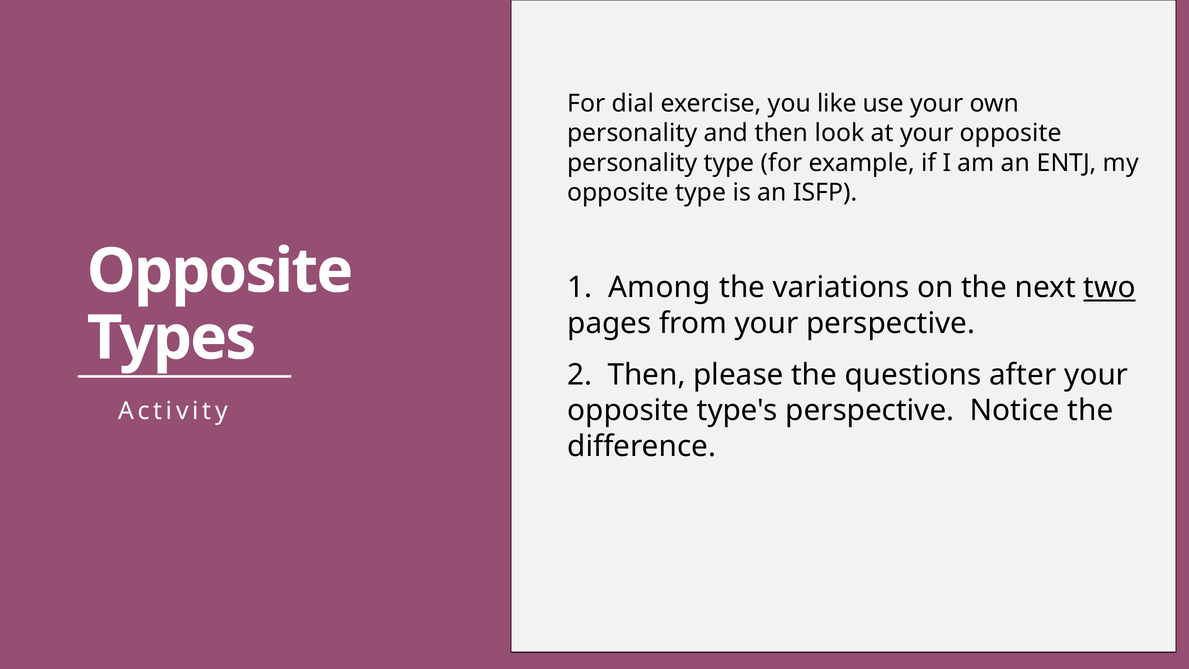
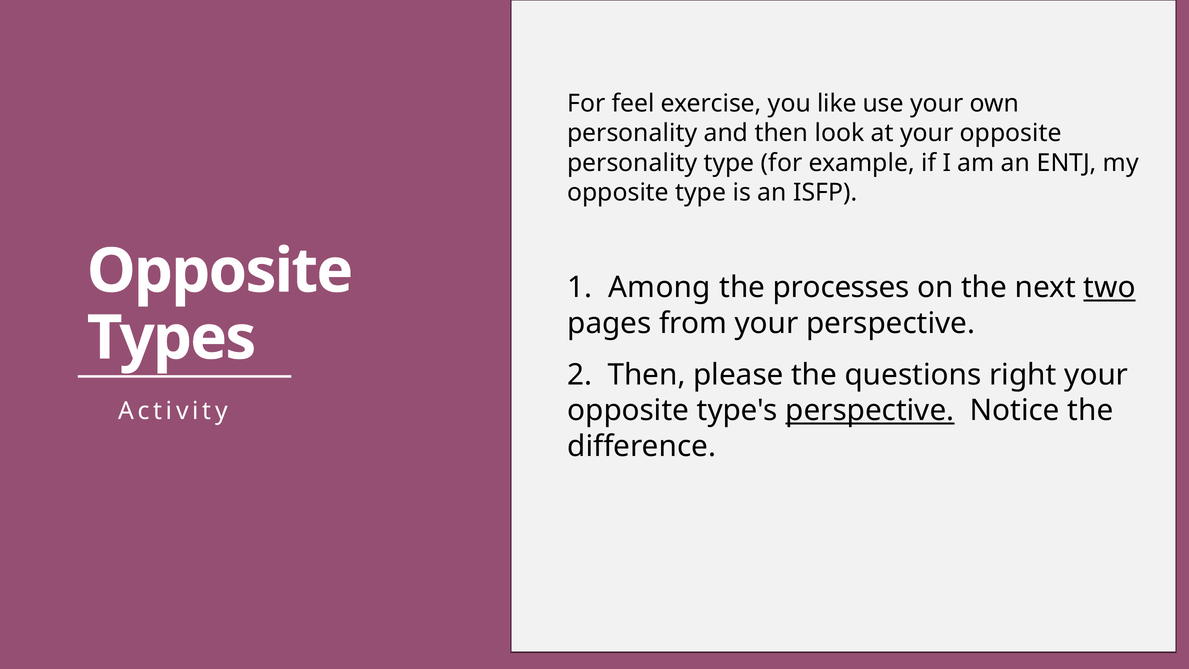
dial: dial -> feel
variations: variations -> processes
after: after -> right
perspective at (870, 411) underline: none -> present
